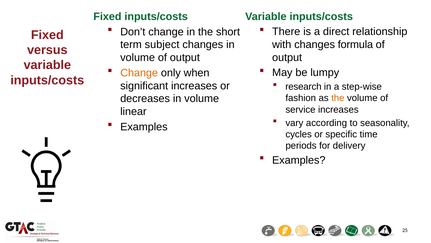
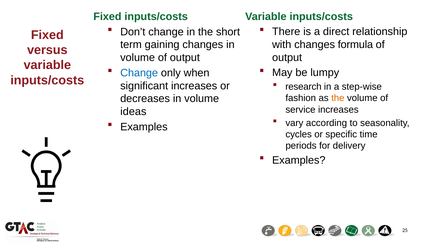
subject: subject -> gaining
Change at (139, 73) colour: orange -> blue
linear: linear -> ideas
